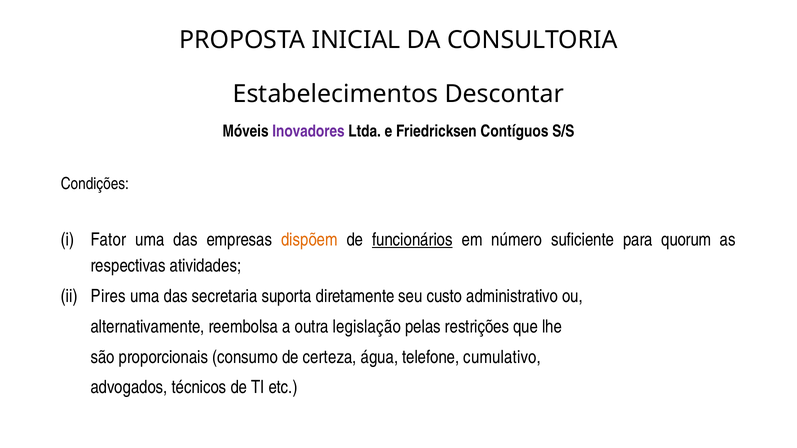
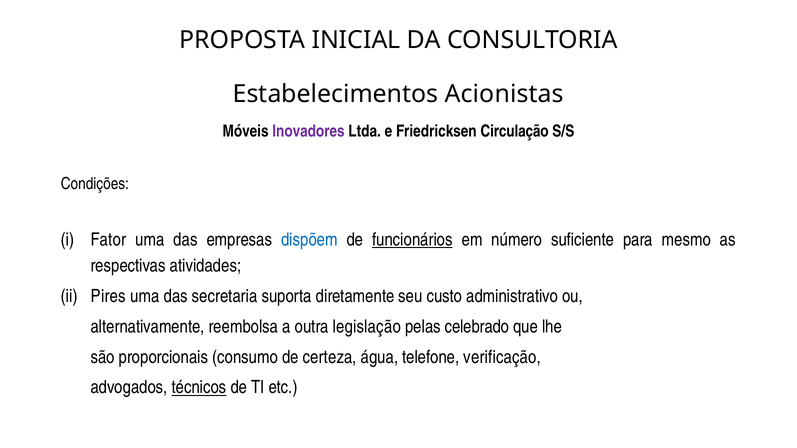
Descontar: Descontar -> Acionistas
Contíguos: Contíguos -> Circulação
dispõem colour: orange -> blue
quorum: quorum -> mesmo
restrições: restrições -> celebrado
cumulativo: cumulativo -> verificação
técnicos underline: none -> present
